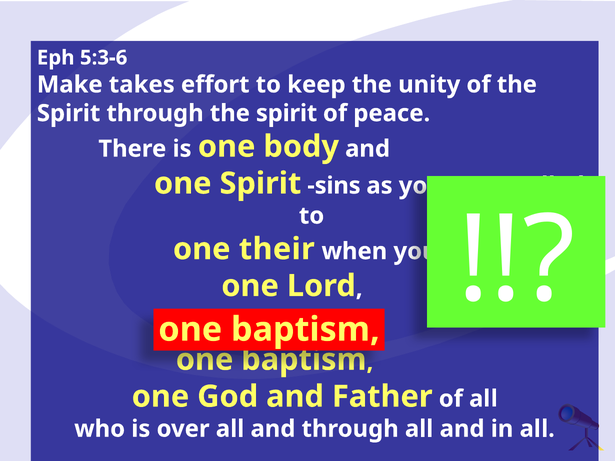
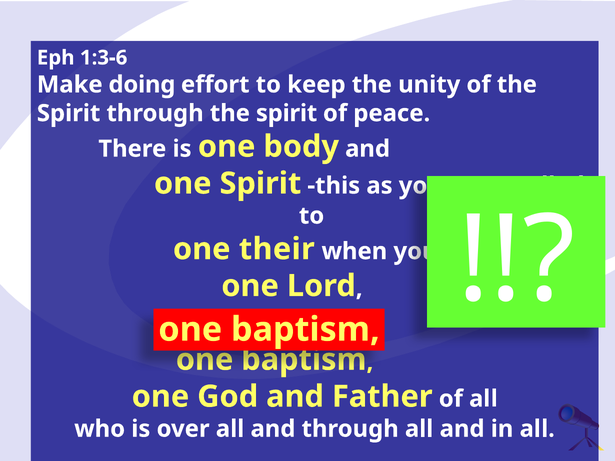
5:3-6: 5:3-6 -> 1:3-6
takes: takes -> doing
sins: sins -> this
